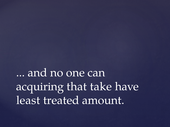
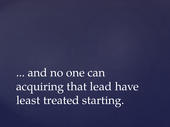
take: take -> lead
amount: amount -> starting
